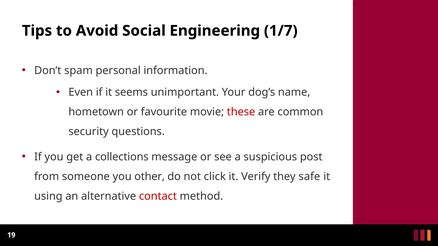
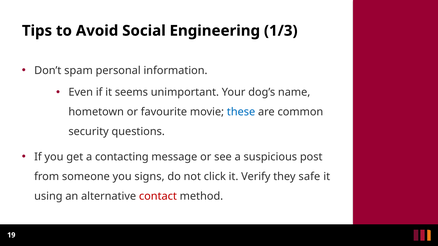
1/7: 1/7 -> 1/3
these colour: red -> blue
collections: collections -> contacting
other: other -> signs
